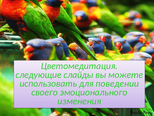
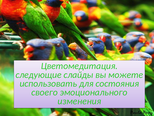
поведении: поведении -> состояния
